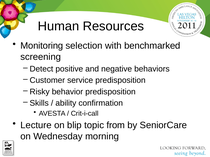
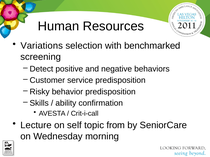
Monitoring: Monitoring -> Variations
blip: blip -> self
